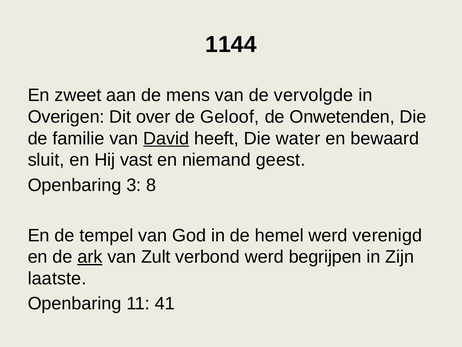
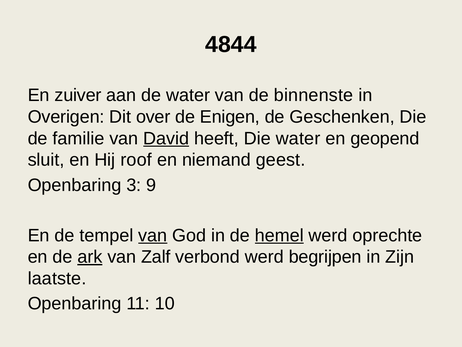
1144: 1144 -> 4844
zweet: zweet -> zuiver
de mens: mens -> water
vervolgde: vervolgde -> binnenste
Geloof: Geloof -> Enigen
Onwetenden: Onwetenden -> Geschenken
bewaard: bewaard -> geopend
vast: vast -> roof
8: 8 -> 9
van at (153, 235) underline: none -> present
hemel underline: none -> present
verenigd: verenigd -> oprechte
Zult: Zult -> Zalf
41: 41 -> 10
